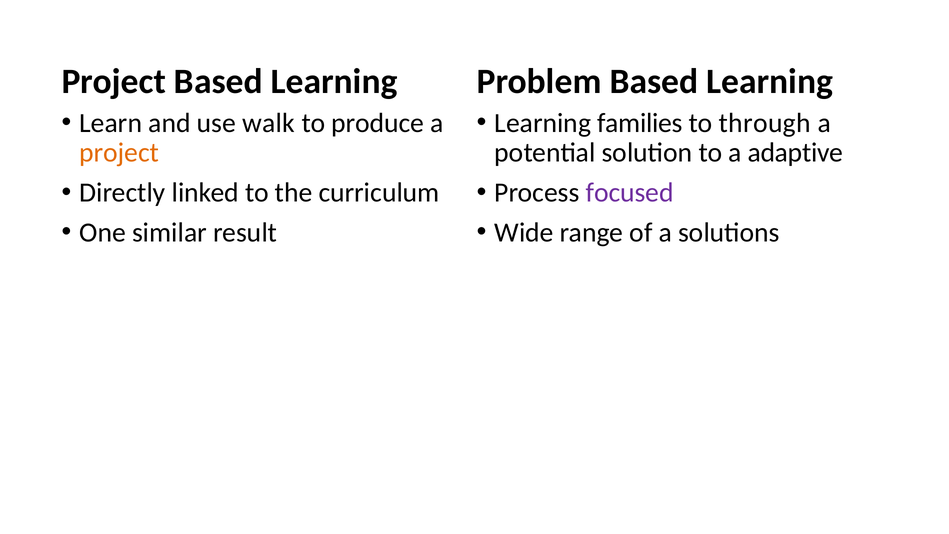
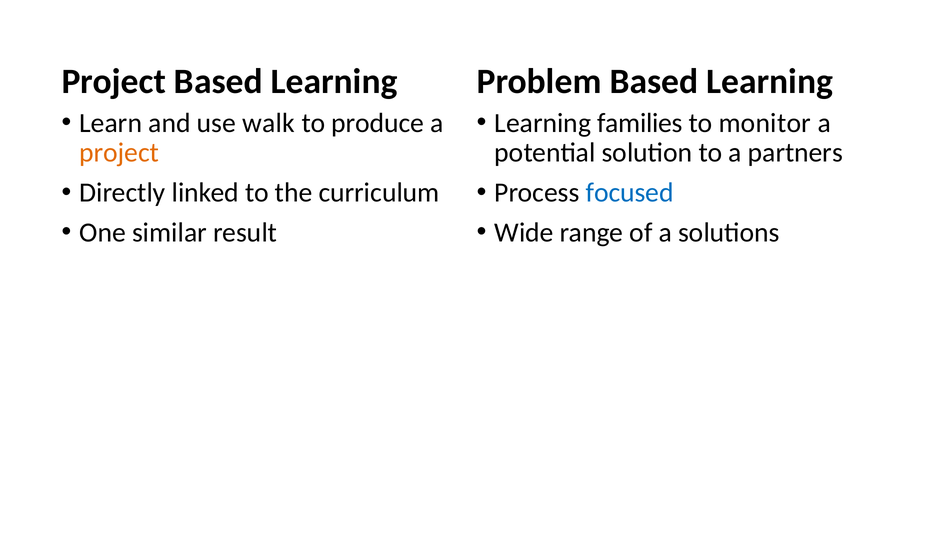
through: through -> monitor
adaptive: adaptive -> partners
focused colour: purple -> blue
